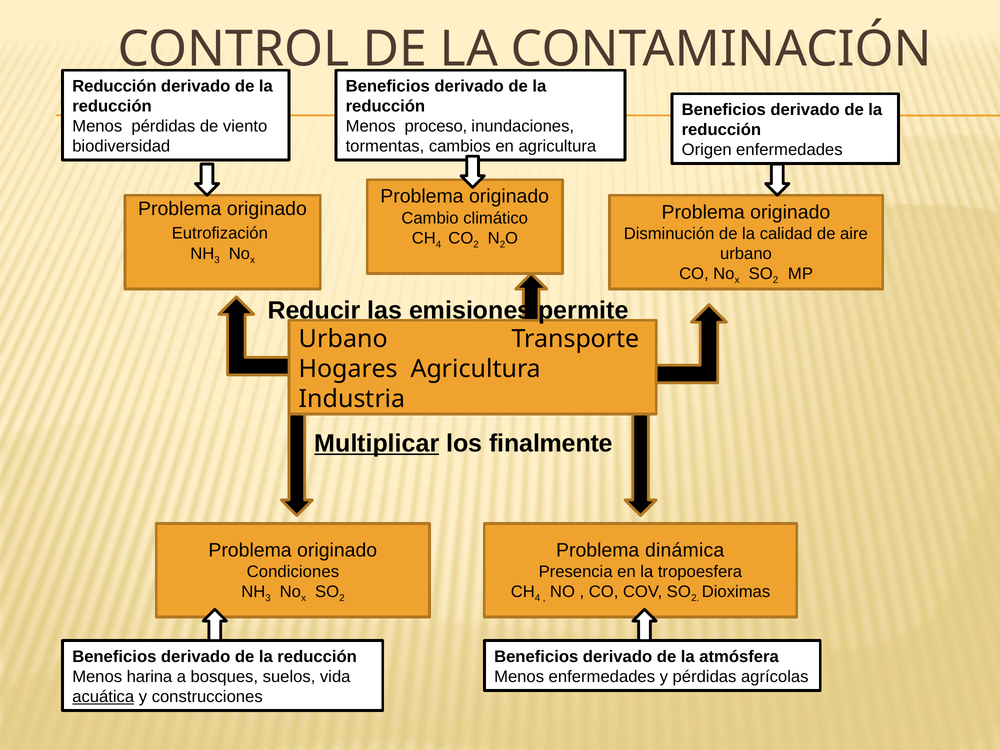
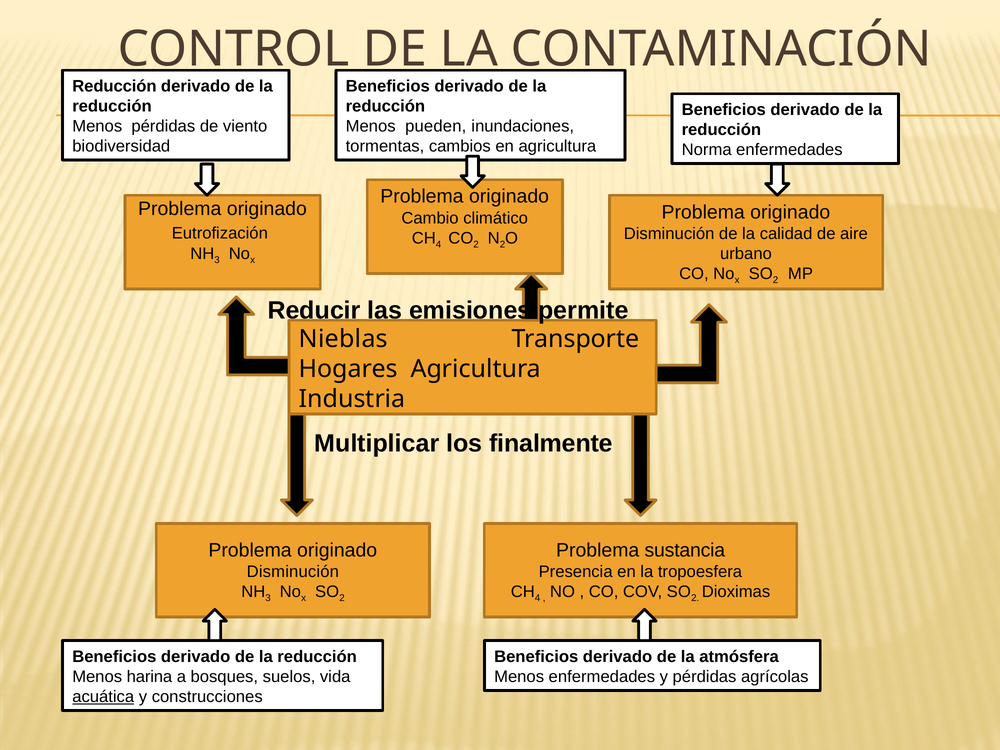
proceso: proceso -> pueden
Origen: Origen -> Norma
Urbano at (343, 339): Urbano -> Nieblas
Multiplicar underline: present -> none
dinámica: dinámica -> sustancia
Condiciones at (293, 572): Condiciones -> Disminución
